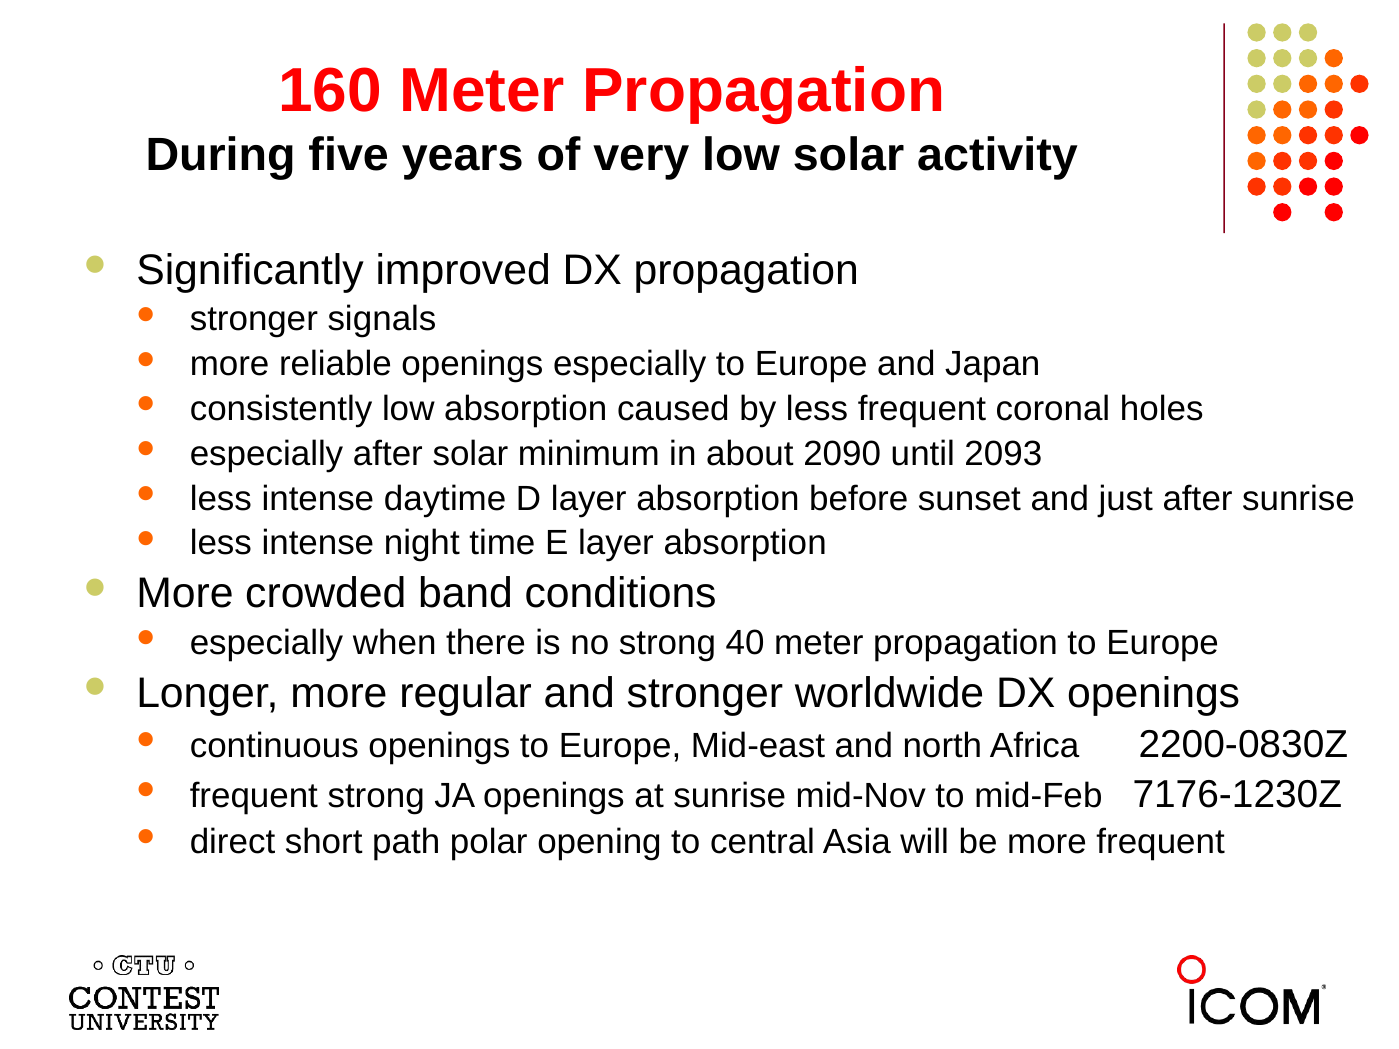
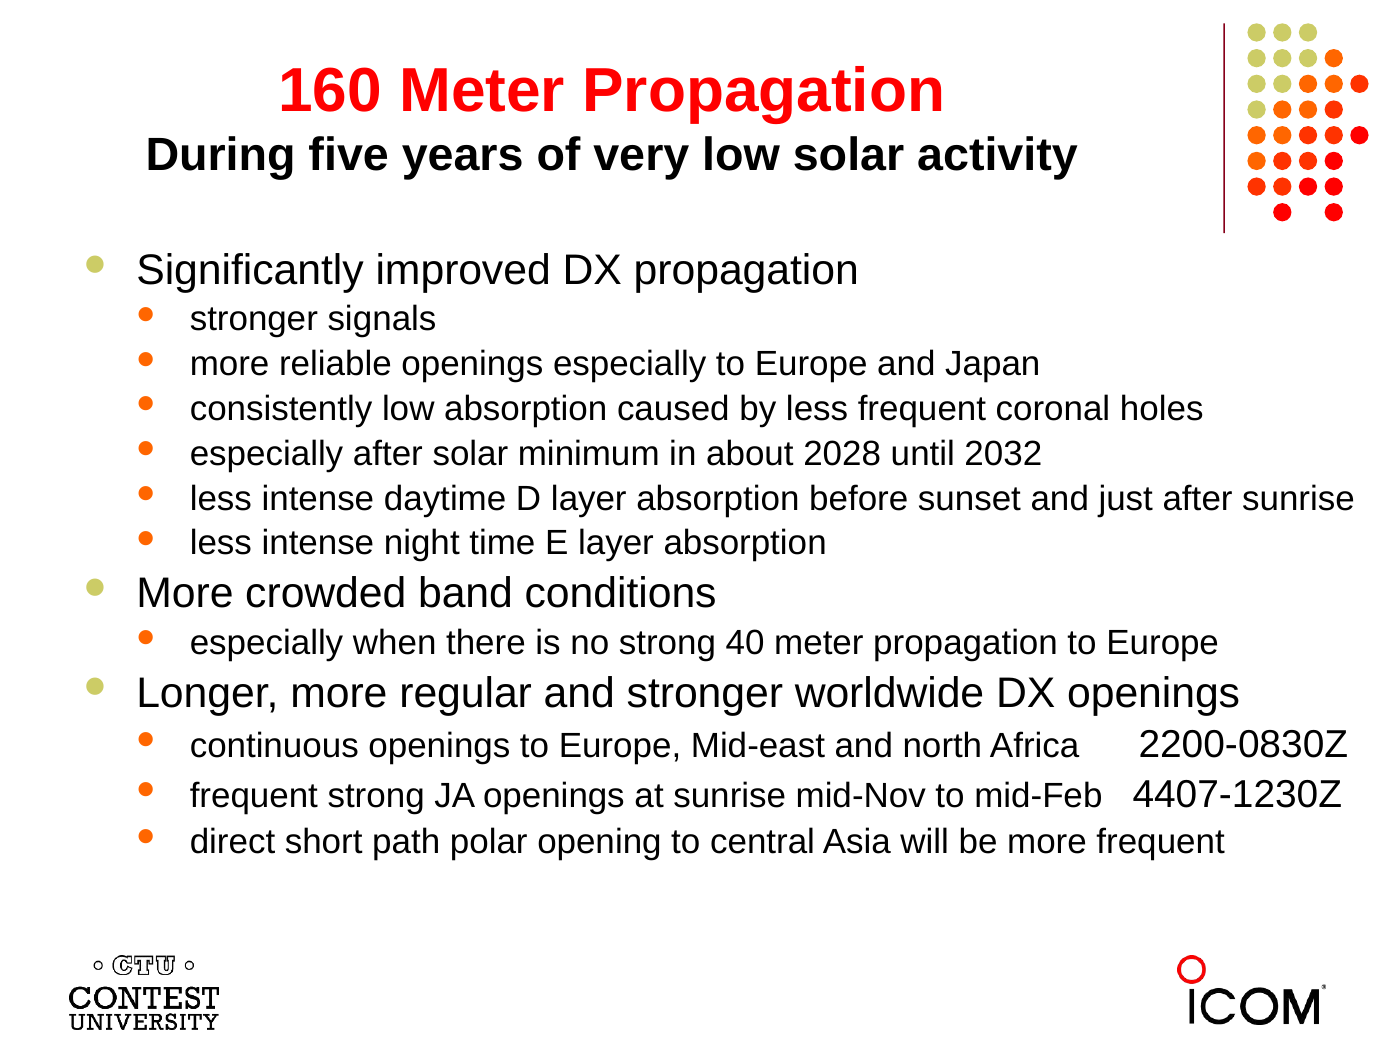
2090: 2090 -> 2028
2093: 2093 -> 2032
7176-1230Z: 7176-1230Z -> 4407-1230Z
